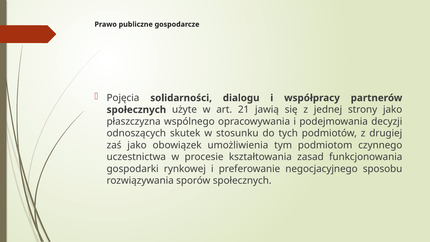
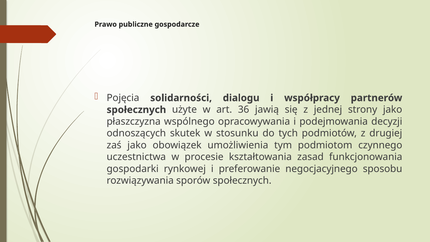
21: 21 -> 36
